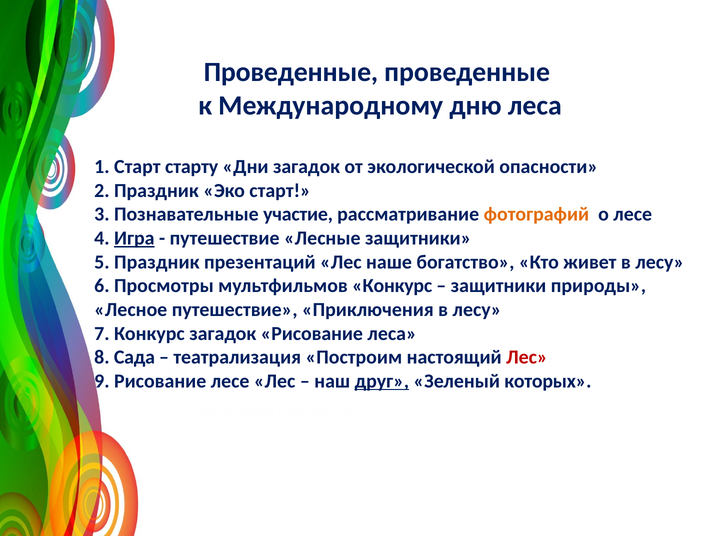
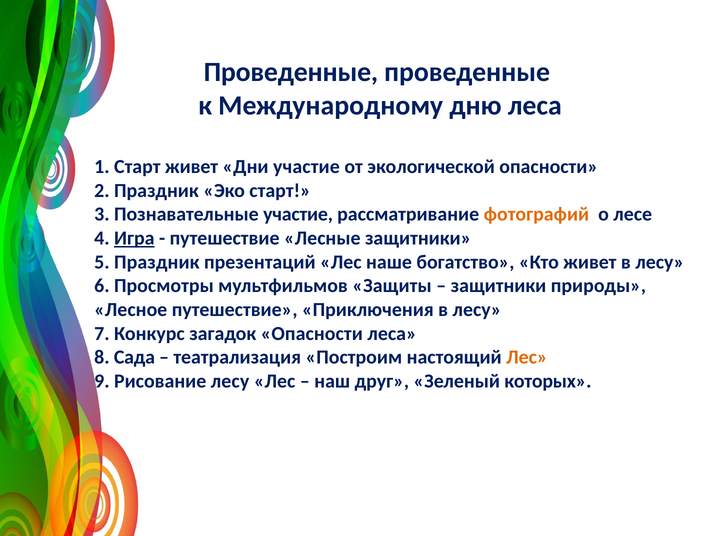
Старт старту: старту -> живет
Дни загадок: загадок -> участие
мультфильмов Конкурс: Конкурс -> Защиты
загадок Рисование: Рисование -> Опасности
Лес at (527, 357) colour: red -> orange
лесе at (230, 381): лесе -> лесу
друг underline: present -> none
